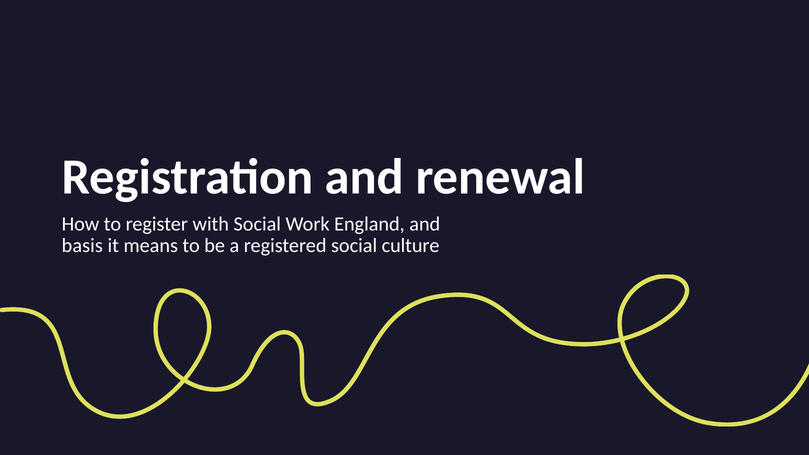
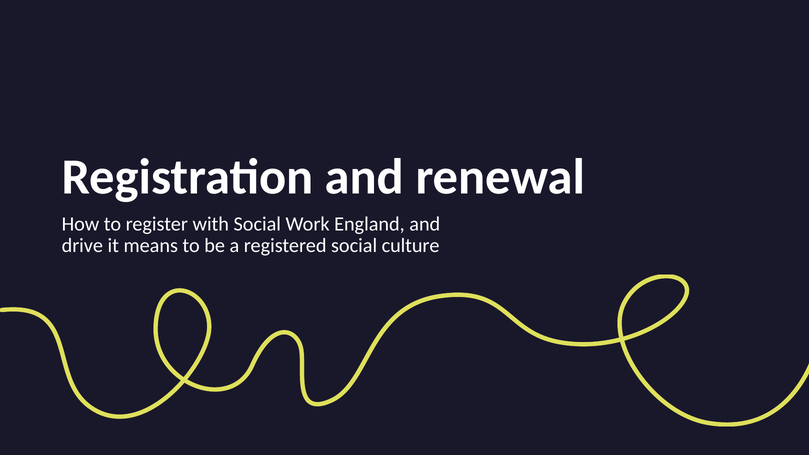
basis: basis -> drive
